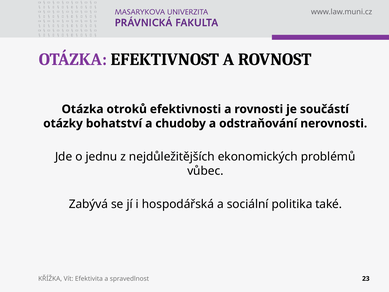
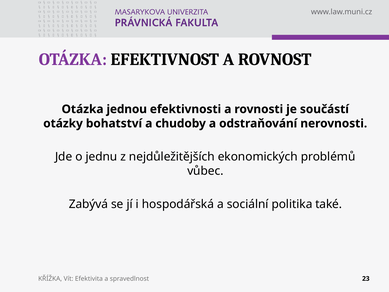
otroků: otroků -> jednou
